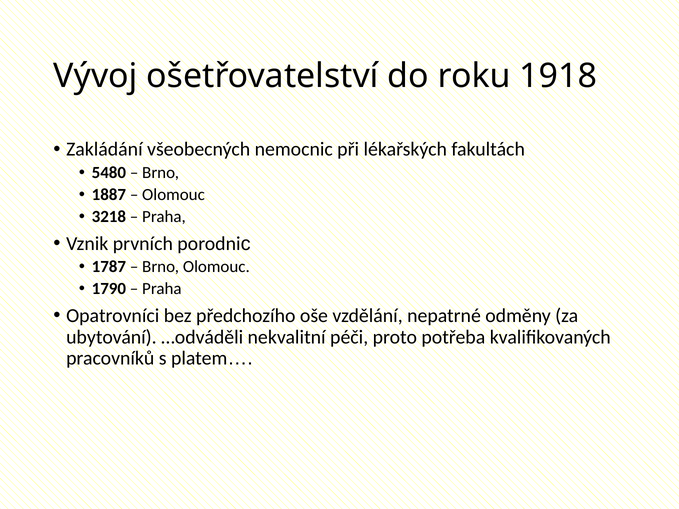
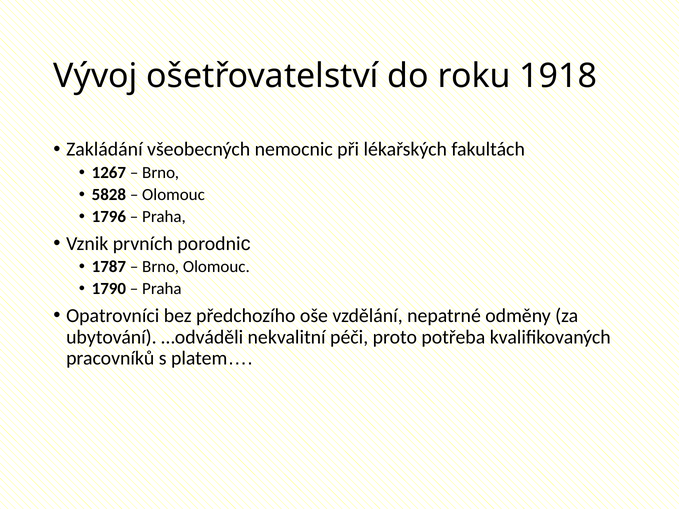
5480: 5480 -> 1267
1887: 1887 -> 5828
3218: 3218 -> 1796
